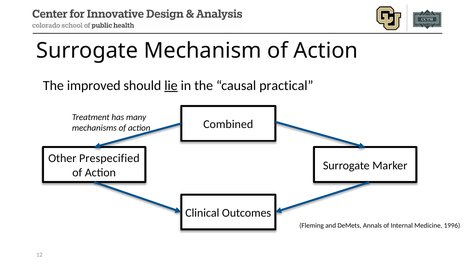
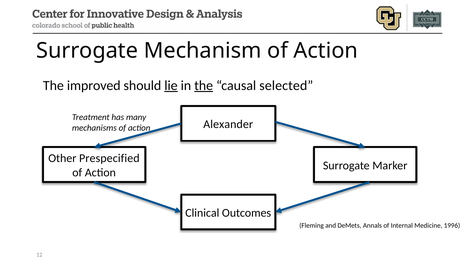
the at (204, 86) underline: none -> present
practical: practical -> selected
Combined: Combined -> Alexander
